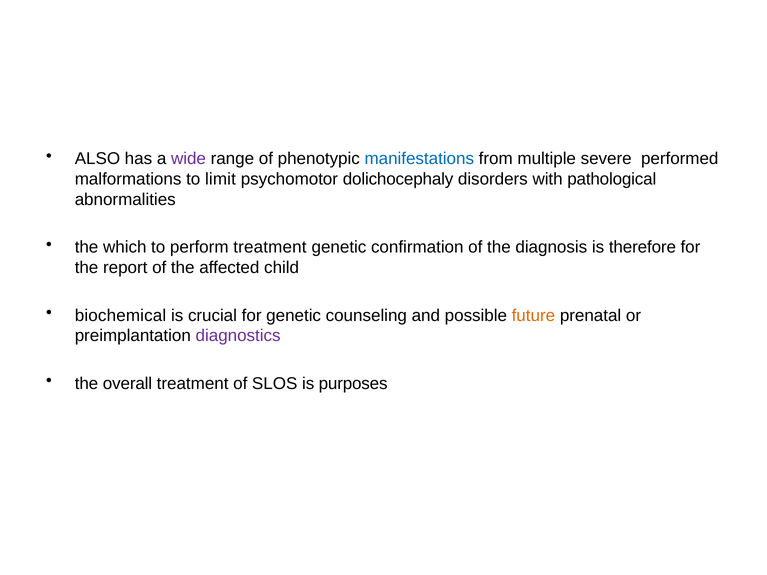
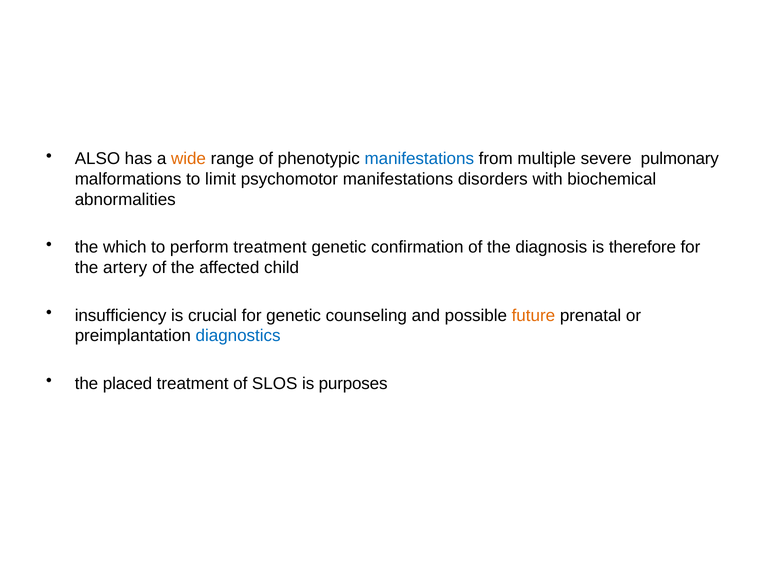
wide colour: purple -> orange
performed: performed -> pulmonary
psychomotor dolichocephaly: dolichocephaly -> manifestations
pathological: pathological -> biochemical
report: report -> artery
biochemical: biochemical -> insufficiency
diagnostics colour: purple -> blue
overall: overall -> placed
